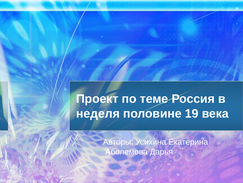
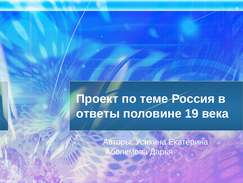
неделя: неделя -> ответы
